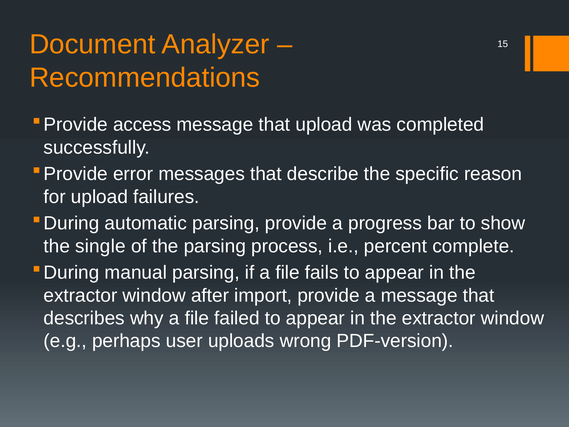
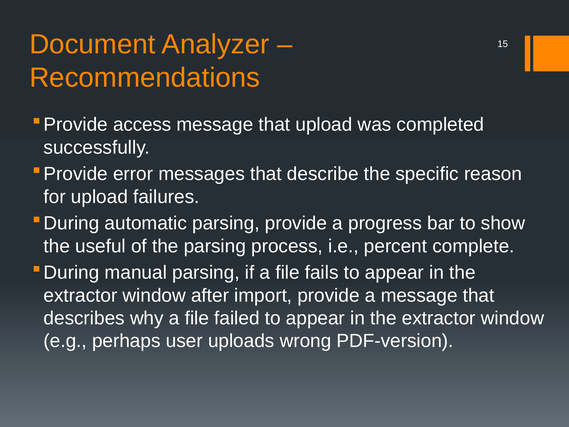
single: single -> useful
